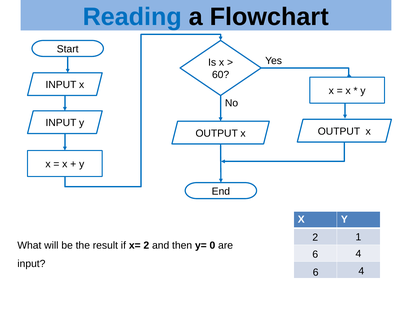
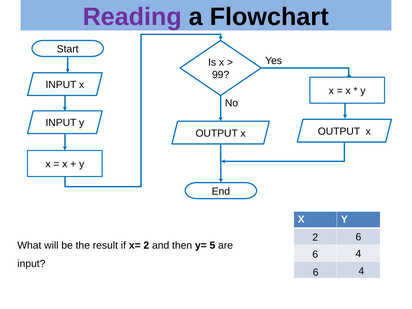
Reading colour: blue -> purple
60: 60 -> 99
2 1: 1 -> 6
0: 0 -> 5
